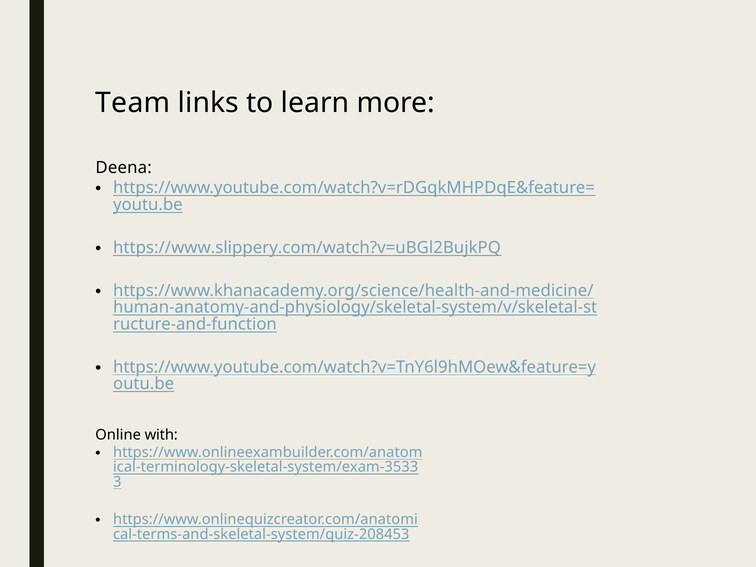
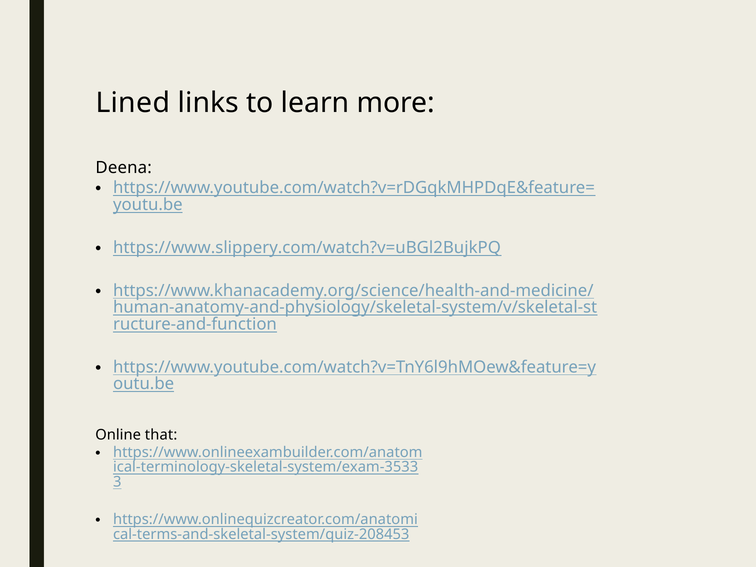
Team: Team -> Lined
with: with -> that
